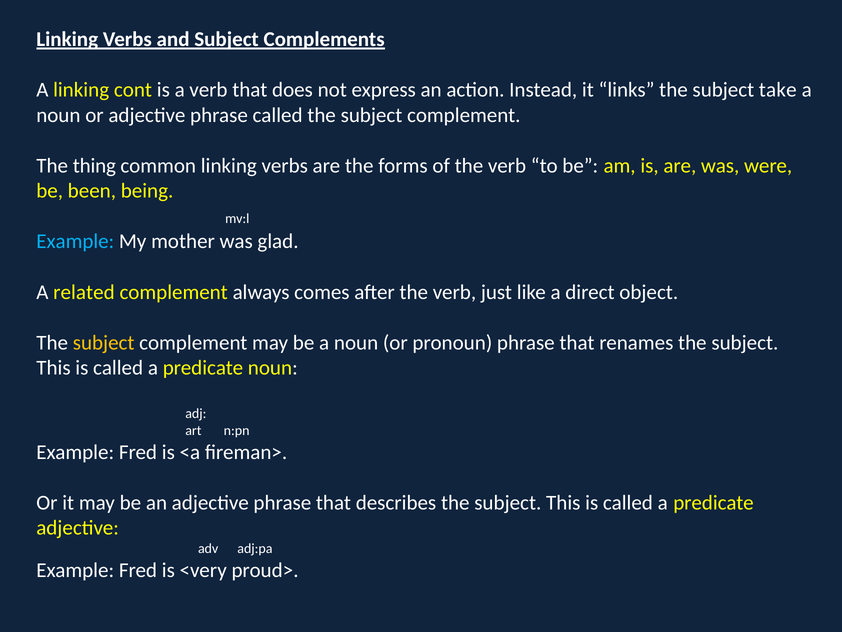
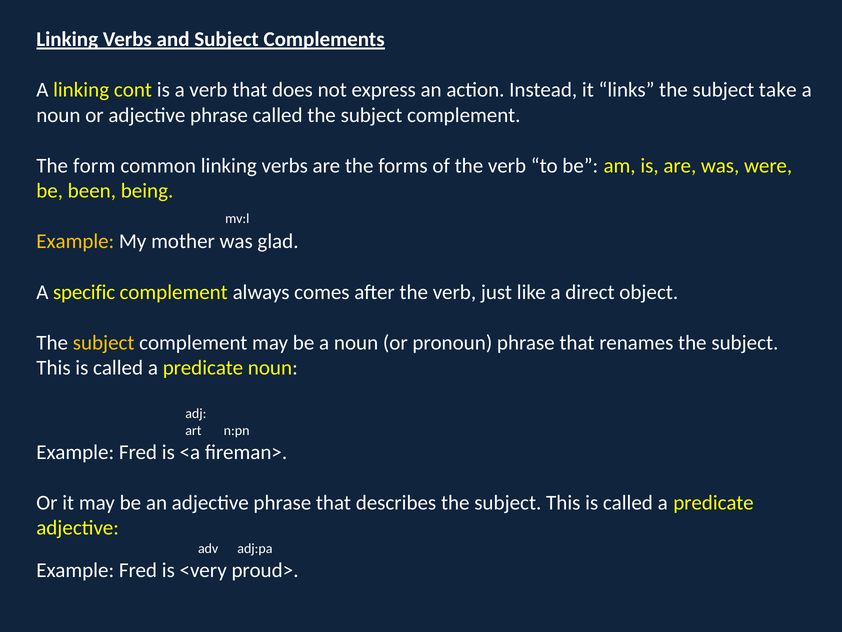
thing: thing -> form
Example at (75, 241) colour: light blue -> yellow
related: related -> specific
